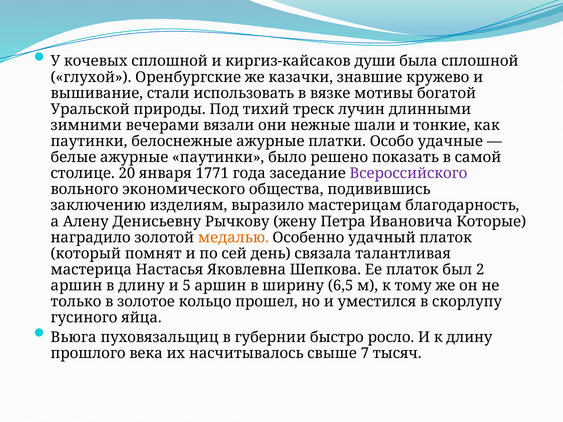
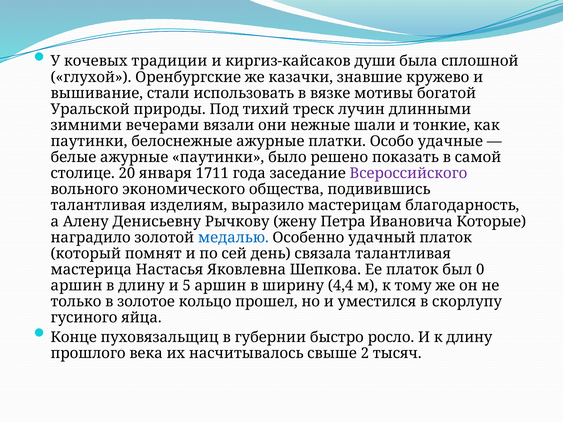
кочевых сплошной: сплошной -> традиции
1771: 1771 -> 1711
заключению at (98, 206): заключению -> талантливая
медалью colour: orange -> blue
2: 2 -> 0
6,5: 6,5 -> 4,4
Вьюга: Вьюга -> Конце
7: 7 -> 2
